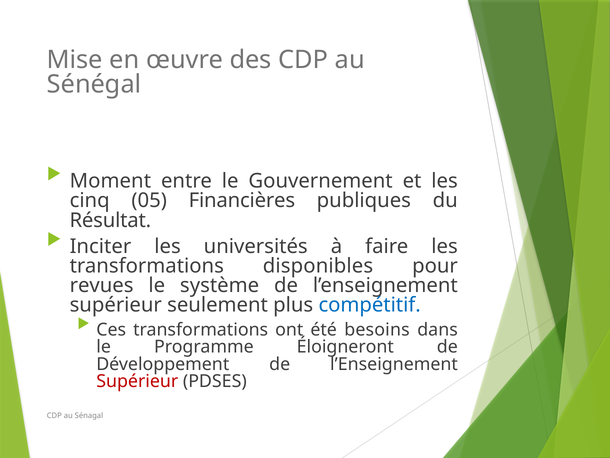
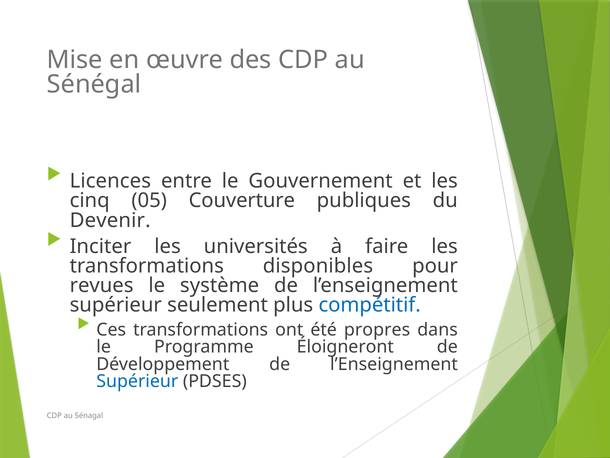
Moment: Moment -> Licences
Financières: Financières -> Couverture
Résultat: Résultat -> Devenir
besoins: besoins -> propres
Supérieur at (137, 381) colour: red -> blue
